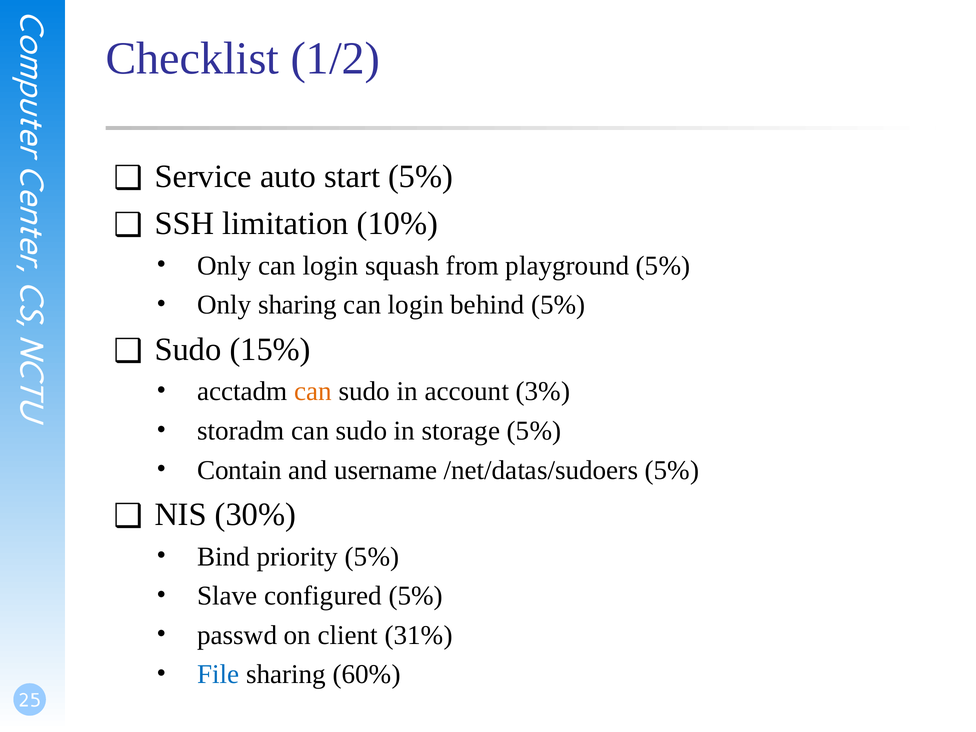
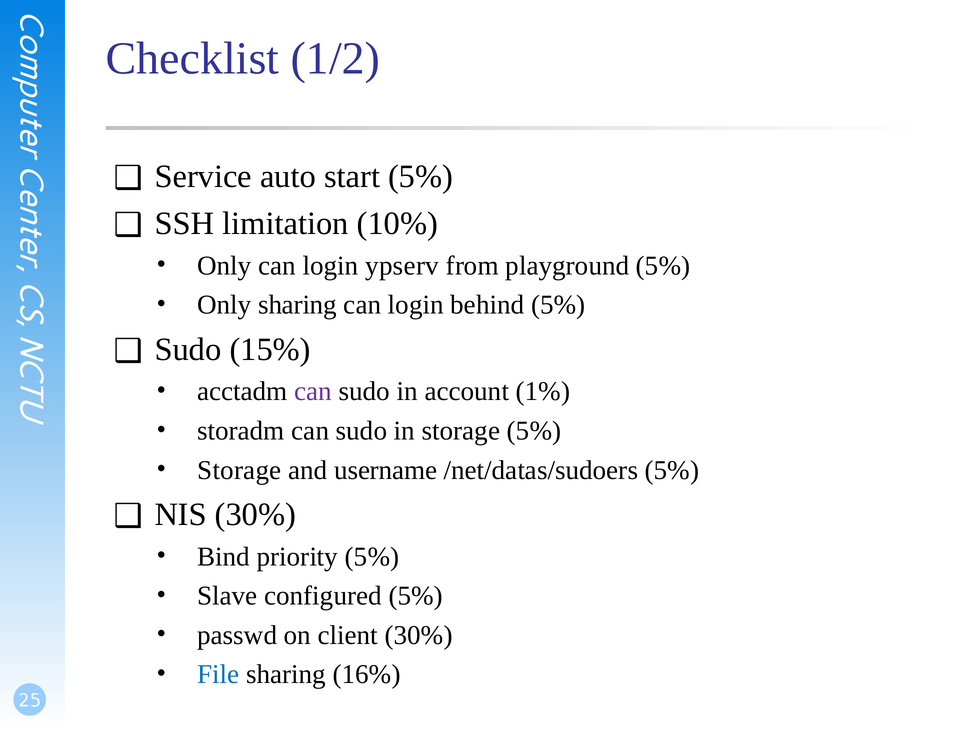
squash: squash -> ypserv
can at (313, 391) colour: orange -> purple
3%: 3% -> 1%
Contain at (240, 470): Contain -> Storage
client 31%: 31% -> 30%
60%: 60% -> 16%
